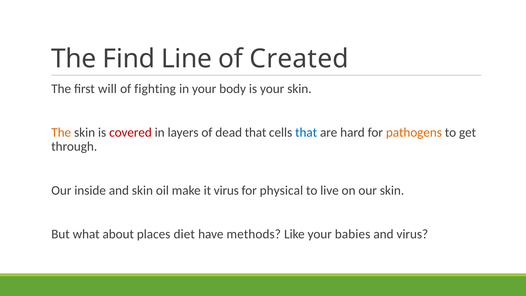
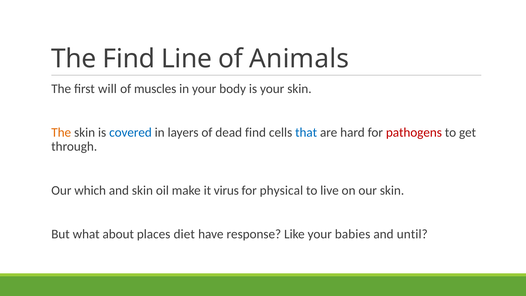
Created: Created -> Animals
fighting: fighting -> muscles
covered colour: red -> blue
dead that: that -> find
pathogens colour: orange -> red
inside: inside -> which
methods: methods -> response
and virus: virus -> until
